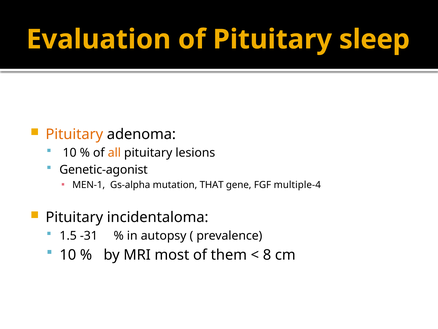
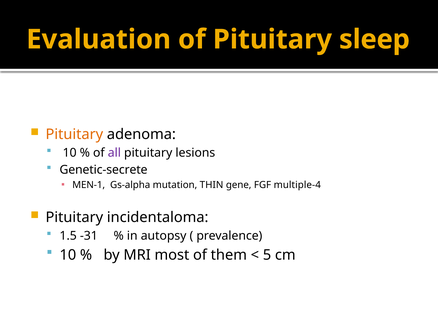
all colour: orange -> purple
Genetic-agonist: Genetic-agonist -> Genetic-secrete
THAT: THAT -> THIN
8: 8 -> 5
